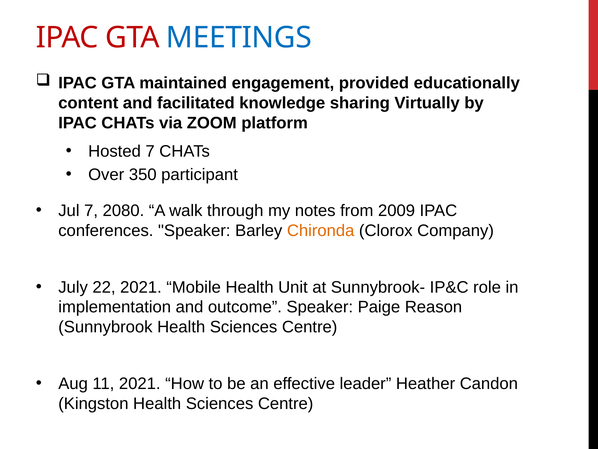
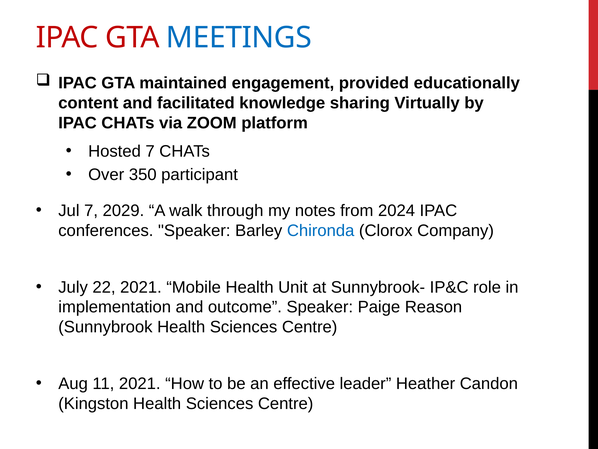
2080: 2080 -> 2029
2009: 2009 -> 2024
Chironda colour: orange -> blue
